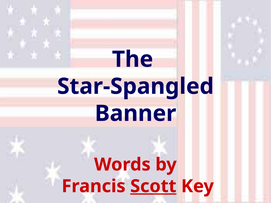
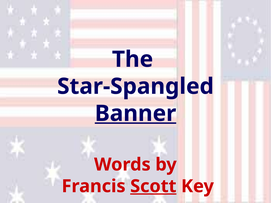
Banner underline: none -> present
